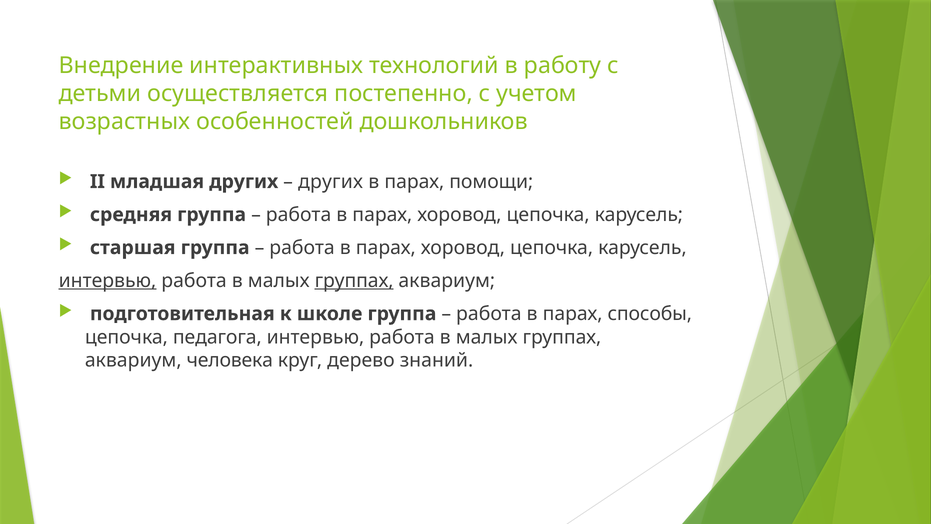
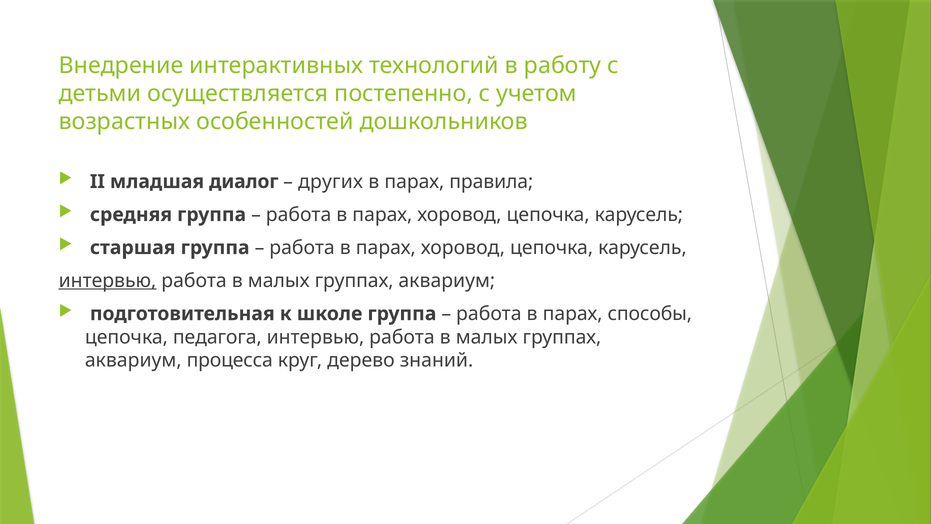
младшая других: других -> диалог
помощи: помощи -> правила
группах at (354, 281) underline: present -> none
человека: человека -> процесса
